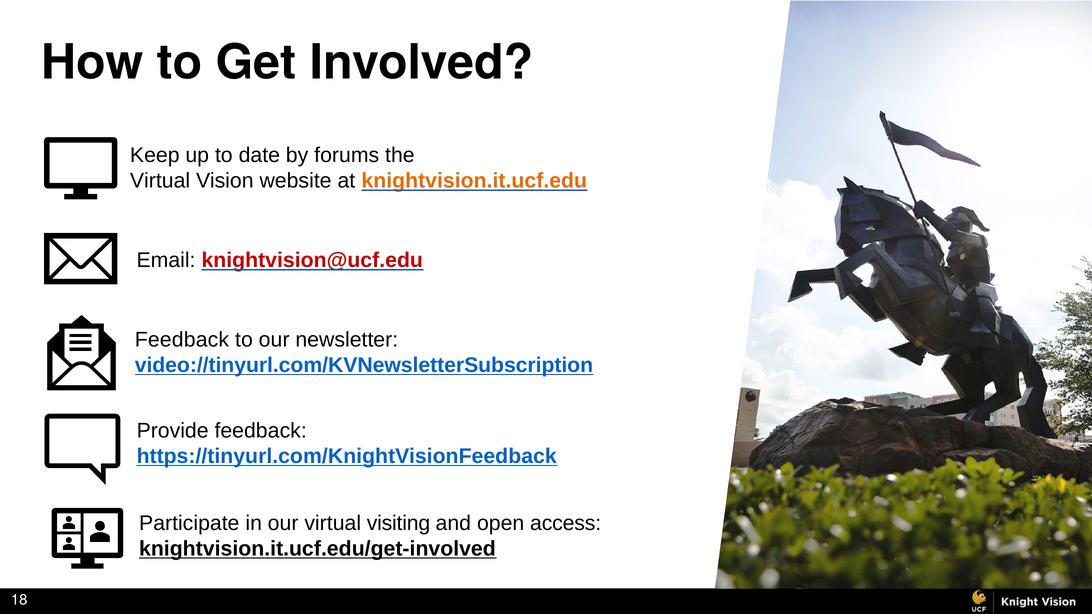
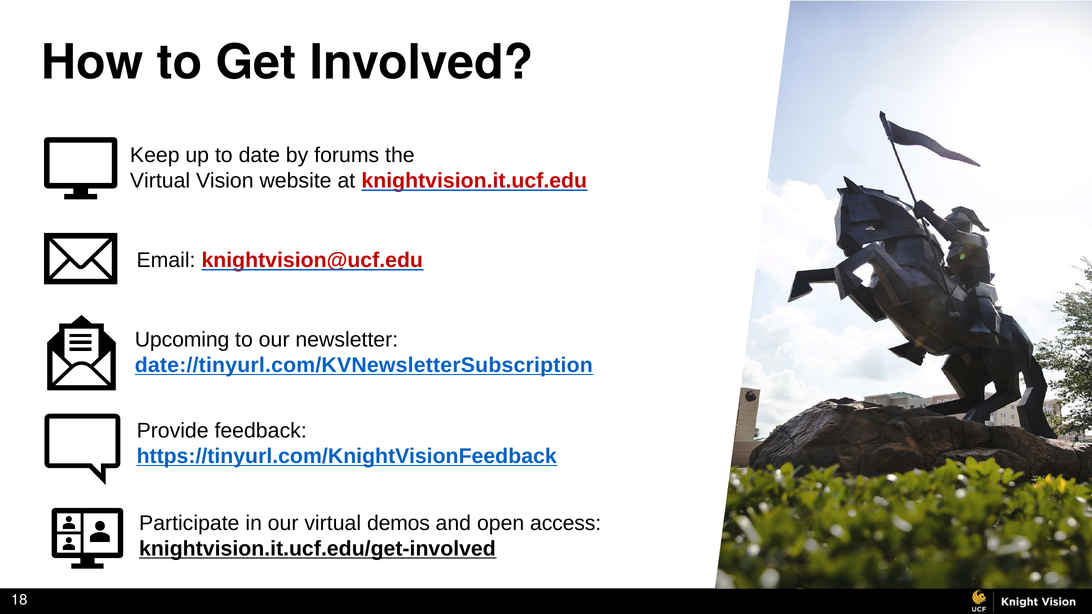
knightvision.it.ucf.edu colour: orange -> red
Feedback at (182, 340): Feedback -> Upcoming
video://tinyurl.com/KVNewsletterSubscription: video://tinyurl.com/KVNewsletterSubscription -> date://tinyurl.com/KVNewsletterSubscription
visiting: visiting -> demos
